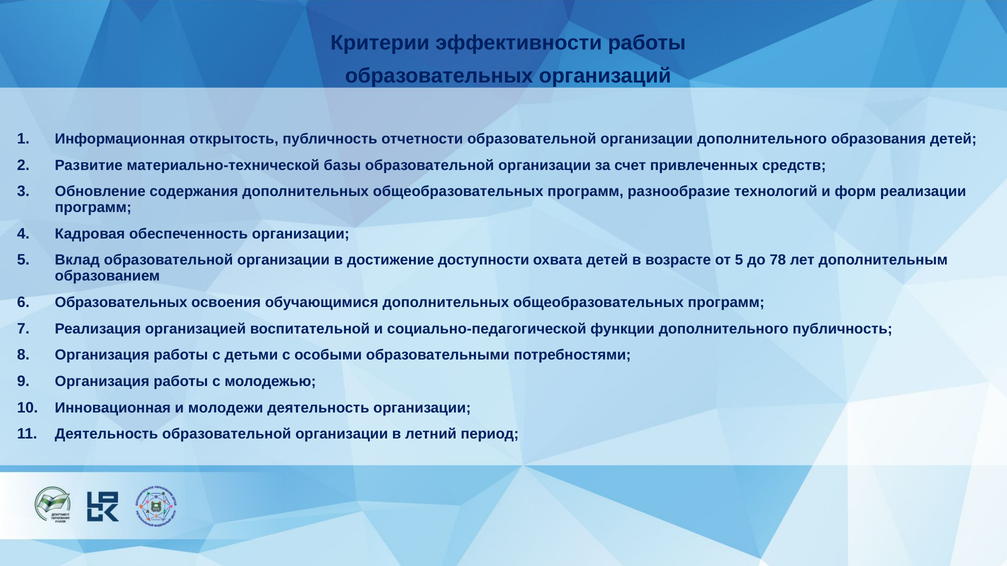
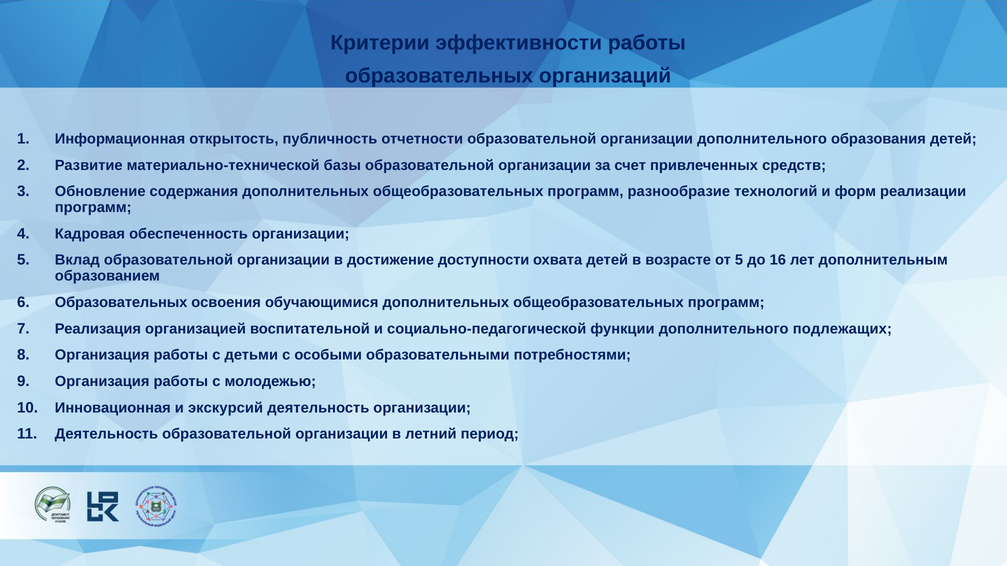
78: 78 -> 16
дополнительного публичность: публичность -> подлежащих
молодежи: молодежи -> экскурсий
